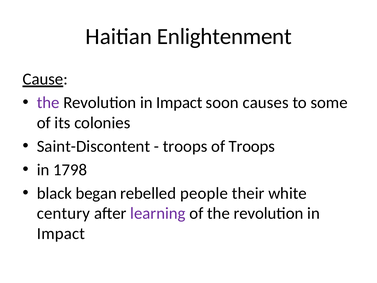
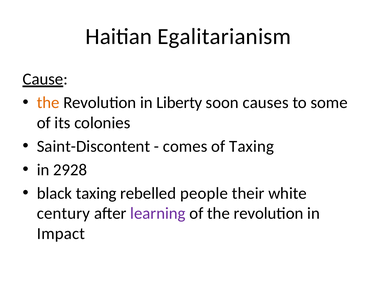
Enlightenment: Enlightenment -> Egalitarianism
the at (48, 103) colour: purple -> orange
Impact at (179, 103): Impact -> Liberty
troops at (185, 146): troops -> comes
of Troops: Troops -> Taxing
1798: 1798 -> 2928
black began: began -> taxing
